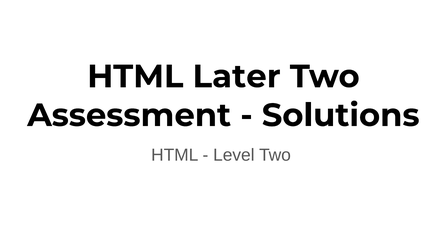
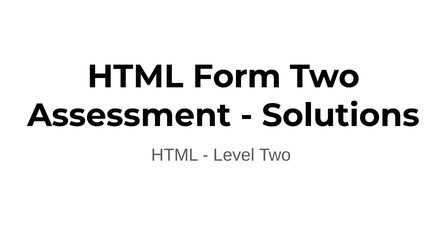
Later: Later -> Form
